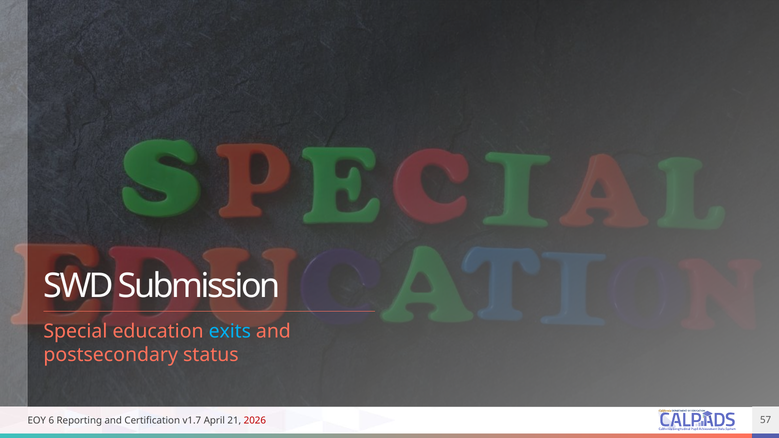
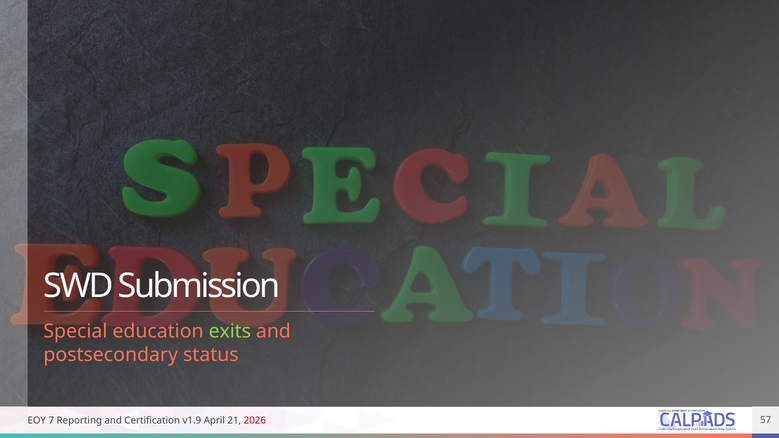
exits colour: light blue -> light green
6: 6 -> 7
v1.7: v1.7 -> v1.9
